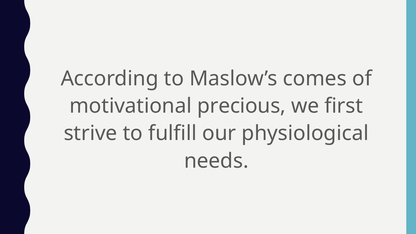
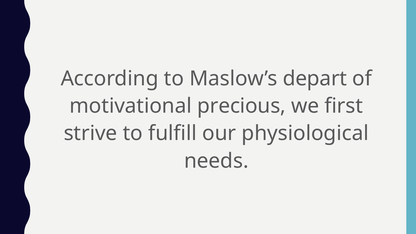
comes: comes -> depart
